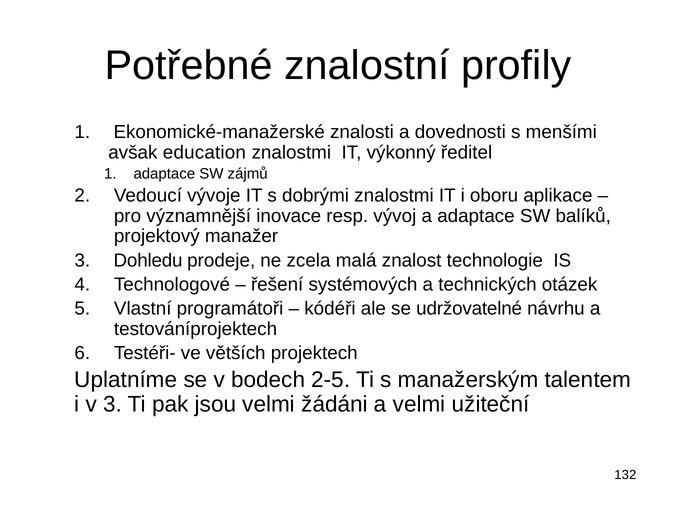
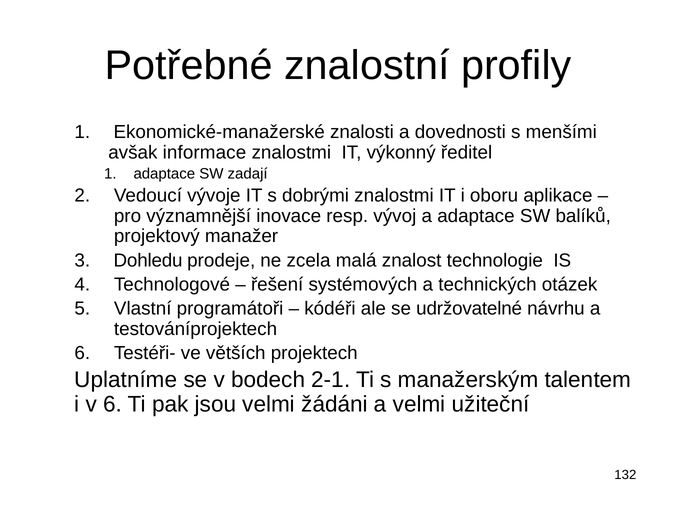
education: education -> informace
zájmů: zájmů -> zadají
2-5: 2-5 -> 2-1
v 3: 3 -> 6
